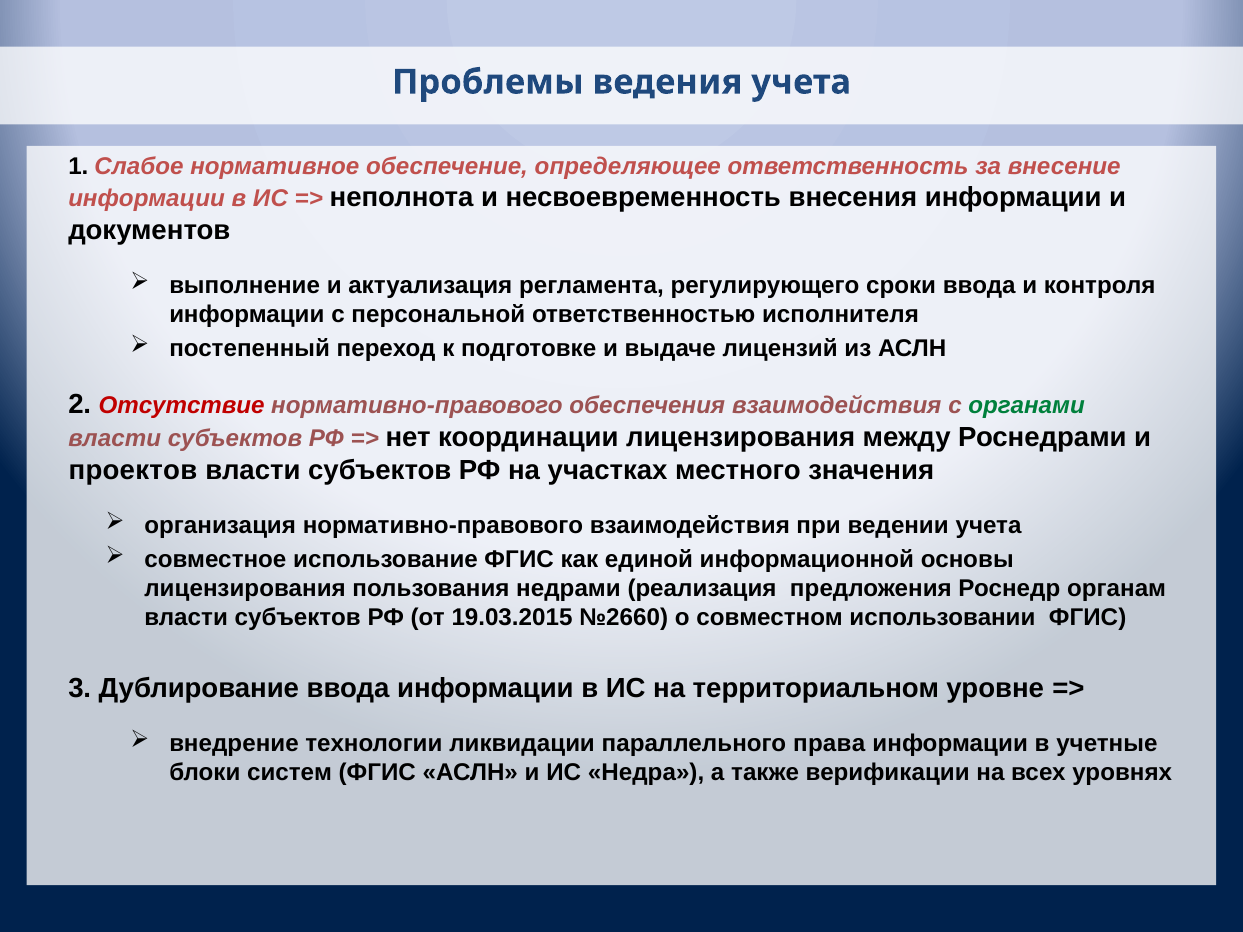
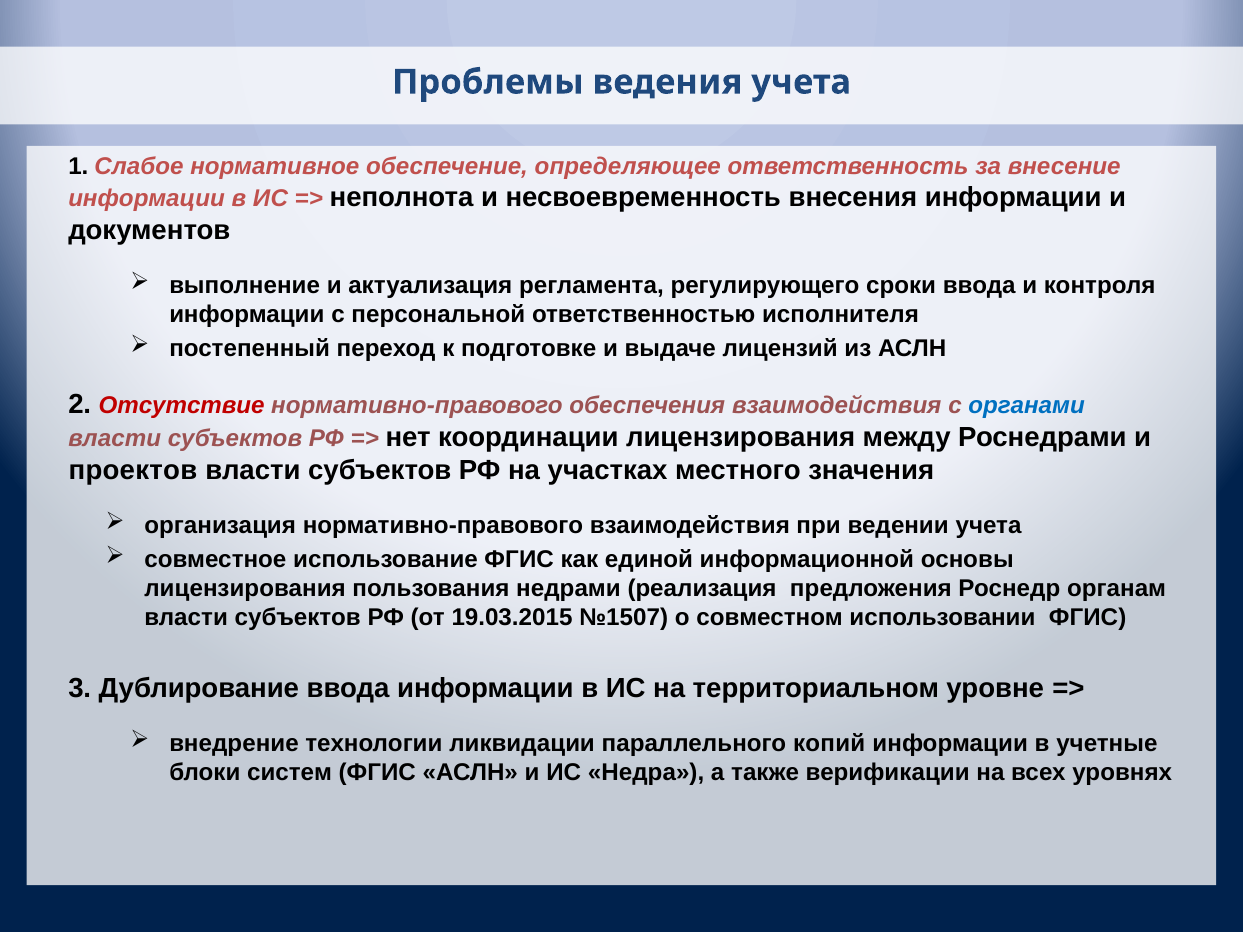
органами colour: green -> blue
№2660: №2660 -> №1507
права: права -> копий
